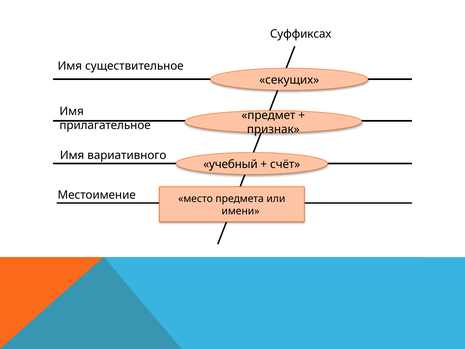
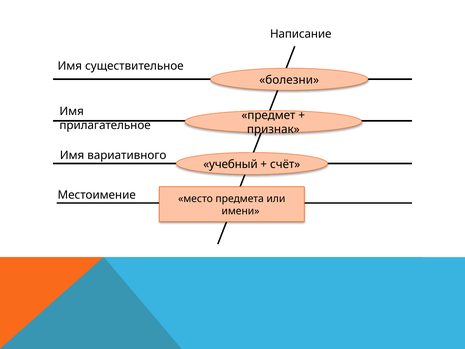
Суффиксах: Суффиксах -> Написание
секущих: секущих -> болезни
